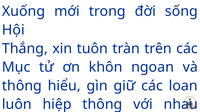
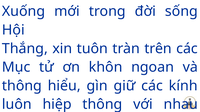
loan: loan -> kính
